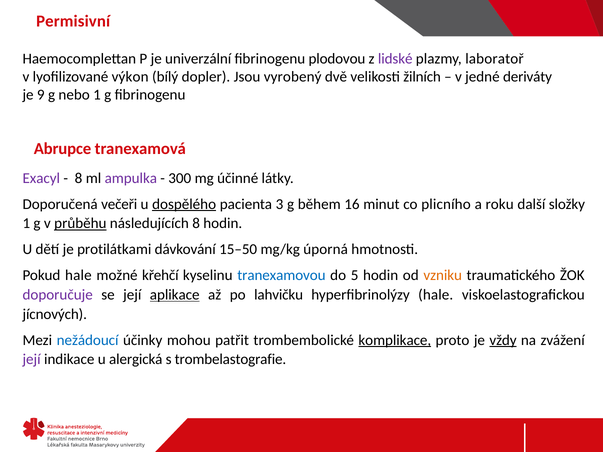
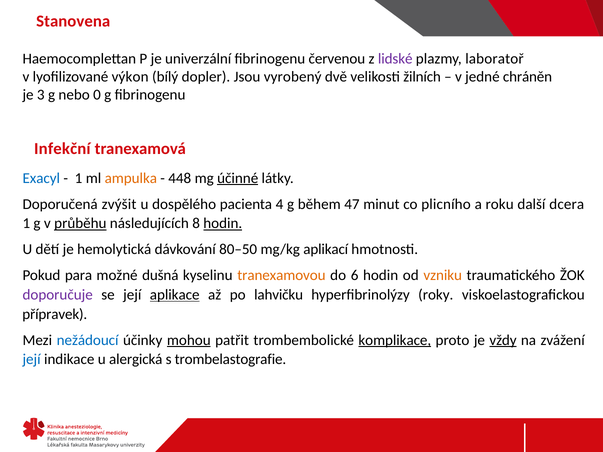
Permisivní: Permisivní -> Stanovena
plodovou: plodovou -> červenou
deriváty: deriváty -> chráněn
9: 9 -> 3
nebo 1: 1 -> 0
Abrupce: Abrupce -> Infekční
Exacyl colour: purple -> blue
8 at (79, 178): 8 -> 1
ampulka colour: purple -> orange
300: 300 -> 448
účinné underline: none -> present
večeři: večeři -> zvýšit
dospělého underline: present -> none
3: 3 -> 4
16: 16 -> 47
složky: složky -> dcera
hodin at (223, 224) underline: none -> present
protilátkami: protilátkami -> hemolytická
15–50: 15–50 -> 80–50
úporná: úporná -> aplikací
Pokud hale: hale -> para
křehčí: křehčí -> dušná
tranexamovou colour: blue -> orange
5: 5 -> 6
hyperfibrinolýzy hale: hale -> roky
jícnových: jícnových -> přípravek
mohou underline: none -> present
její at (32, 360) colour: purple -> blue
